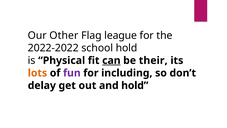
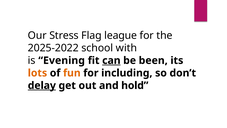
Other: Other -> Stress
2022-2022: 2022-2022 -> 2025-2022
school hold: hold -> with
Physical: Physical -> Evening
their: their -> been
fun colour: purple -> orange
delay underline: none -> present
